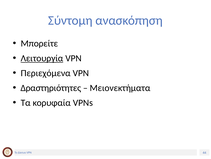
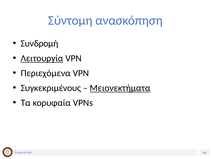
Μπορείτε: Μπορείτε -> Συνδρομή
Δραστηριότητες: Δραστηριότητες -> Συγκεκριμένους
Μειονεκτήματα underline: none -> present
